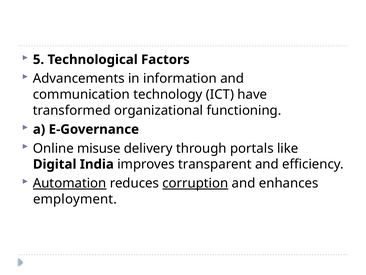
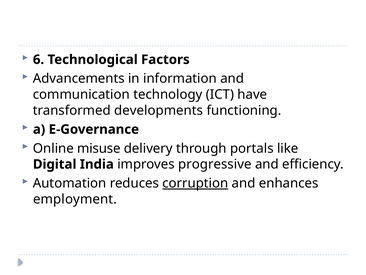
5: 5 -> 6
organizational: organizational -> developments
transparent: transparent -> progressive
Automation underline: present -> none
